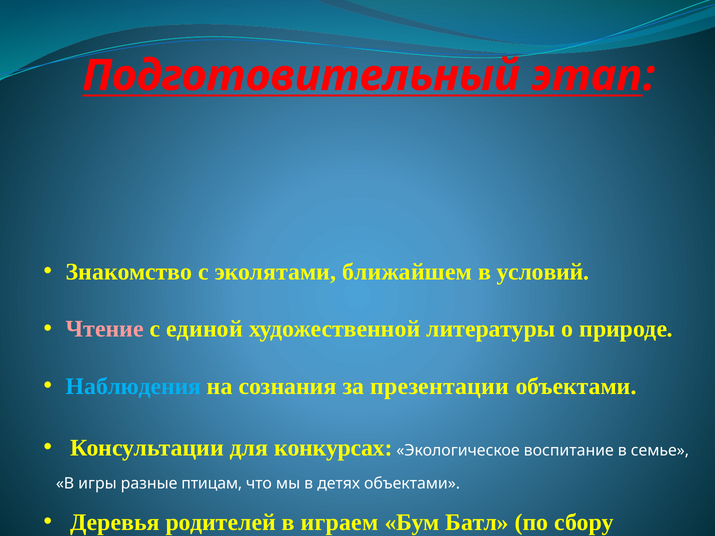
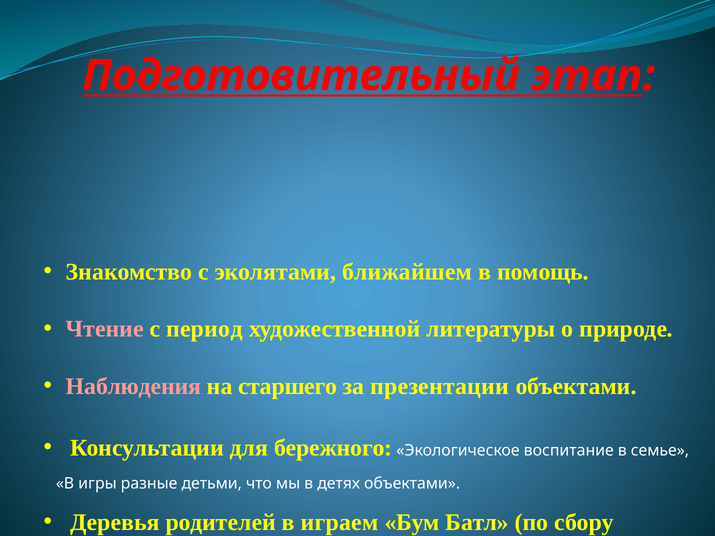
условий: условий -> помощь
единой: единой -> период
Наблюдения colour: light blue -> pink
сознания: сознания -> старшего
конкурсах: конкурсах -> бережного
птицам: птицам -> детьми
